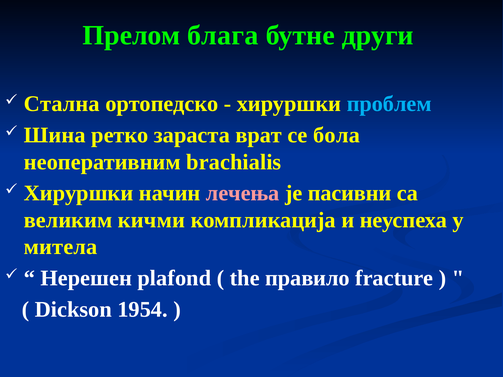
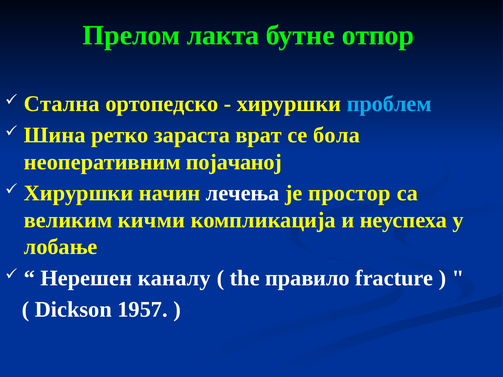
блага: блага -> лакта
други: други -> отпор
brachialis: brachialis -> појачаној
лечења colour: pink -> white
пасивни: пасивни -> простор
митела: митела -> лобање
plafond: plafond -> каналу
1954: 1954 -> 1957
